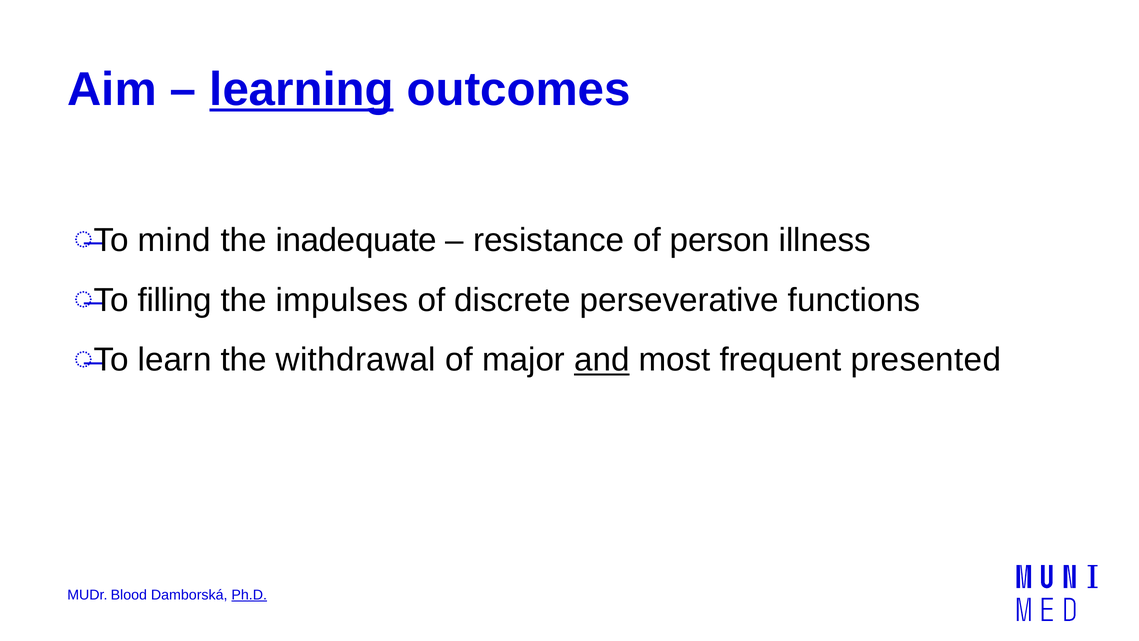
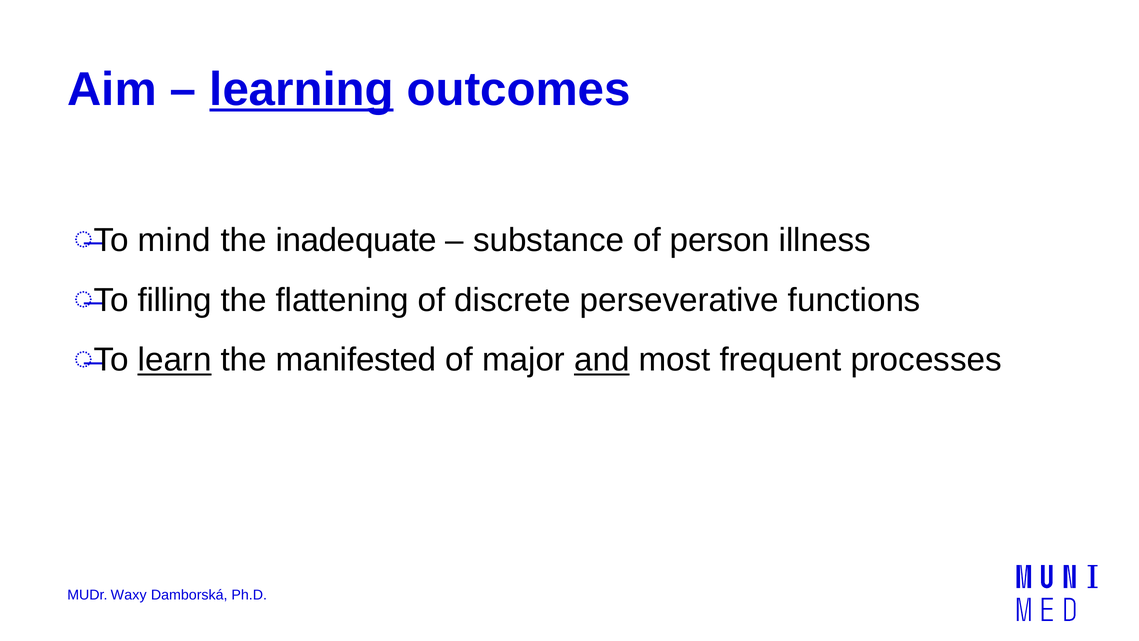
resistance: resistance -> substance
impulses: impulses -> flattening
learn underline: none -> present
withdrawal: withdrawal -> manifested
presented: presented -> processes
Blood: Blood -> Waxy
Ph.D underline: present -> none
